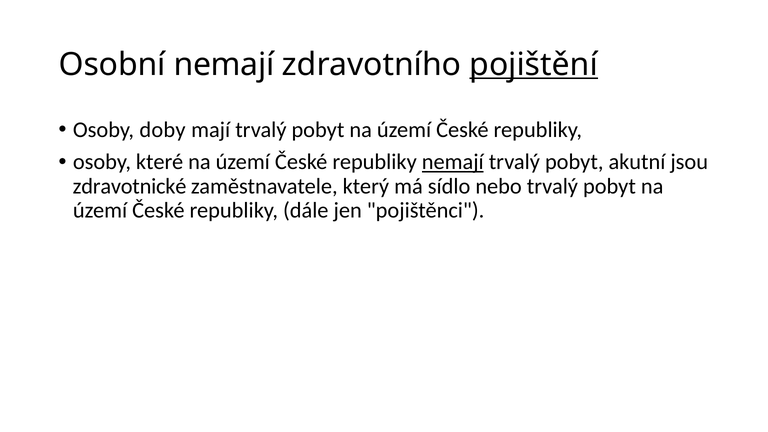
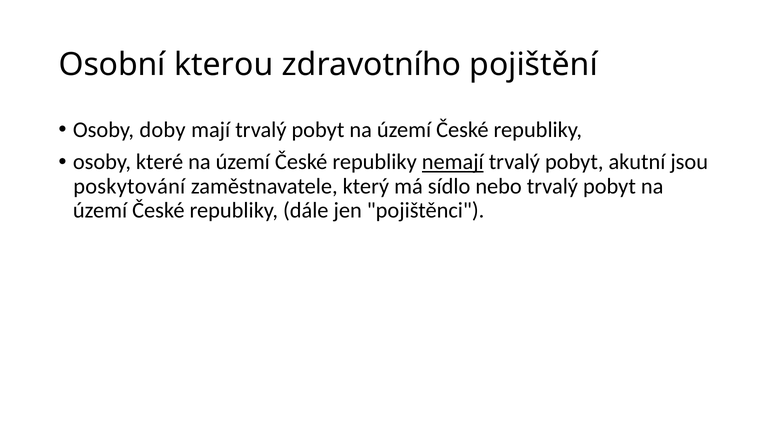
Osobní nemají: nemají -> kterou
pojištění underline: present -> none
zdravotnické: zdravotnické -> poskytování
